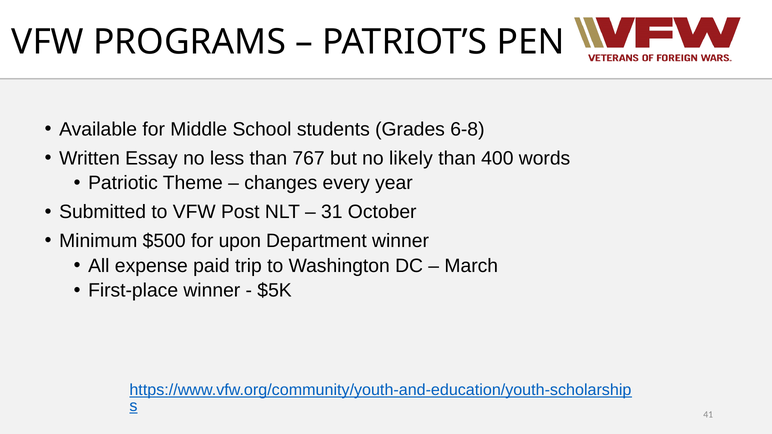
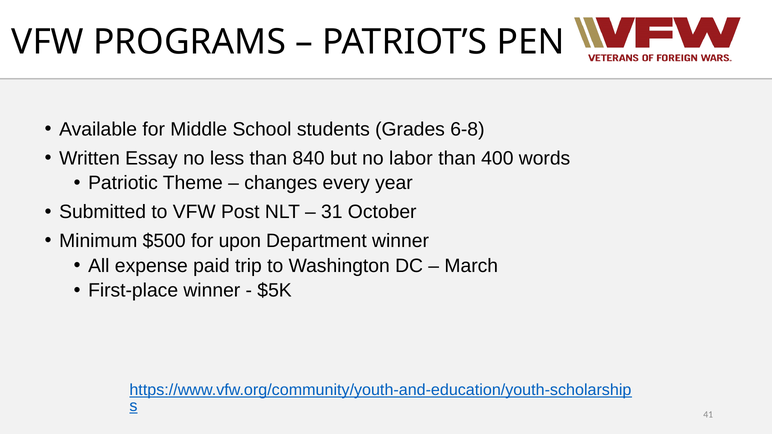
767: 767 -> 840
likely: likely -> labor
